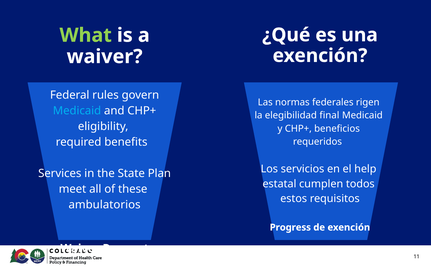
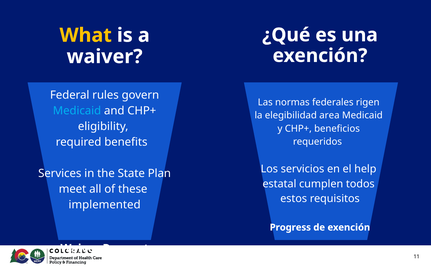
What colour: light green -> yellow
final: final -> area
ambulatorios: ambulatorios -> implemented
